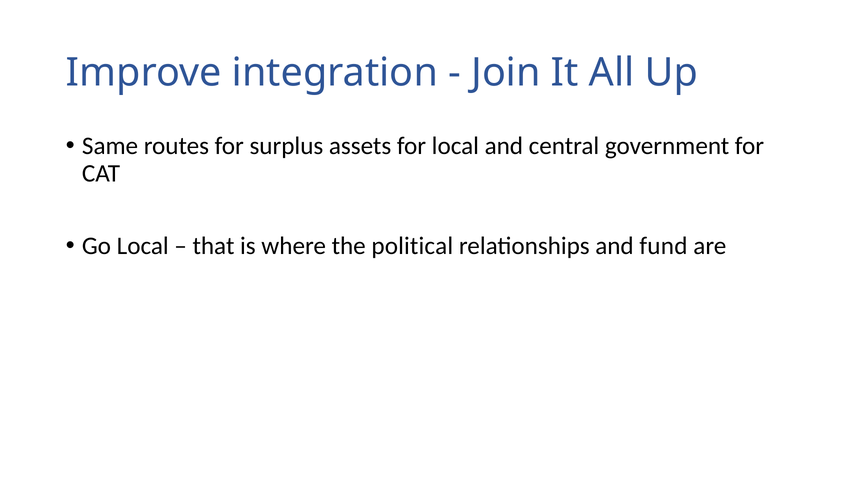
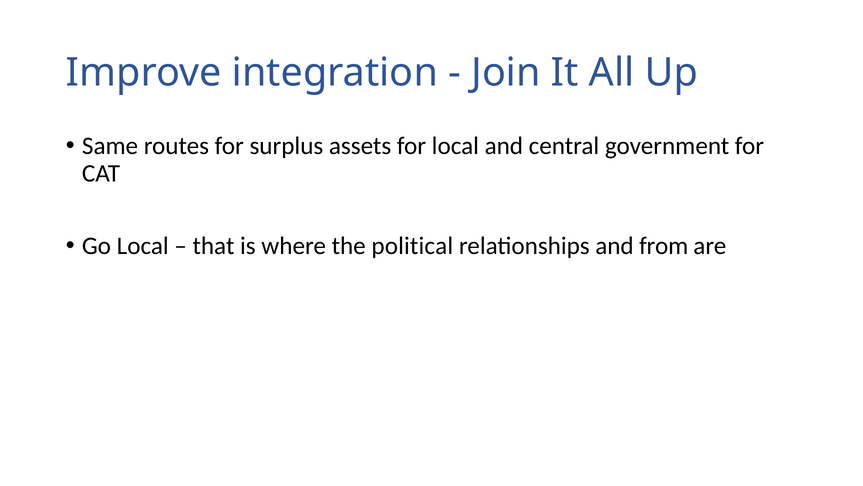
fund: fund -> from
